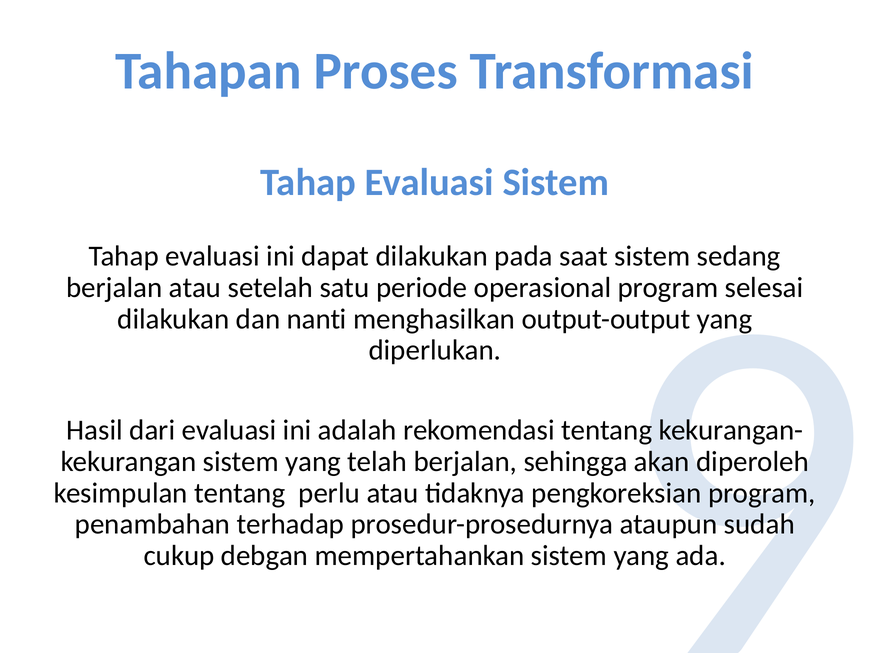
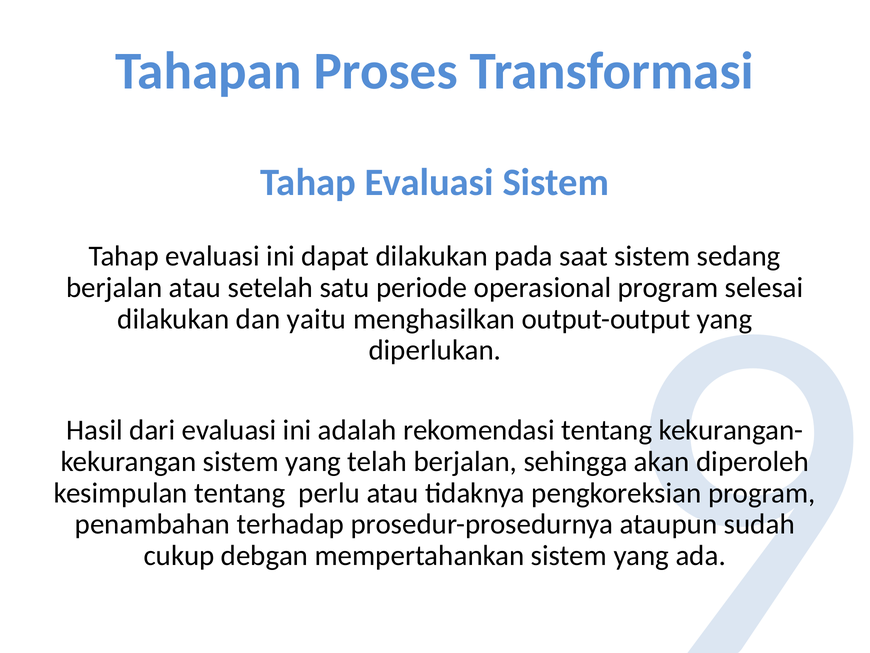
nanti: nanti -> yaitu
